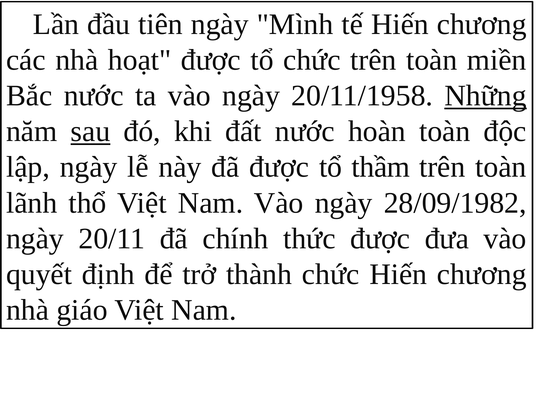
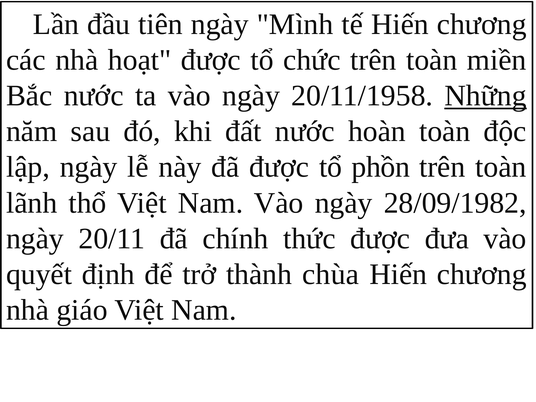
sau underline: present -> none
thầm: thầm -> phồn
thành chức: chức -> chùa
